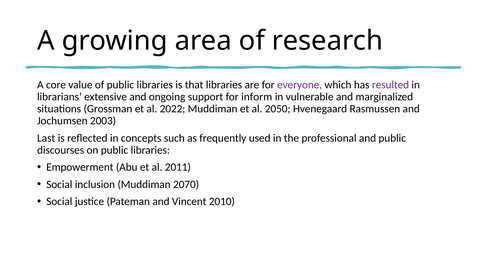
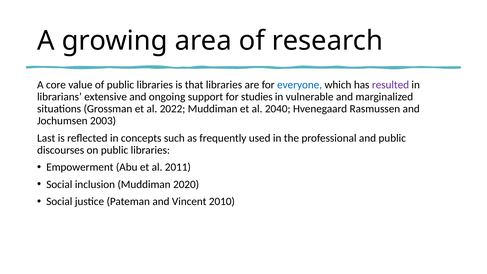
everyone colour: purple -> blue
inform: inform -> studies
2050: 2050 -> 2040
2070: 2070 -> 2020
